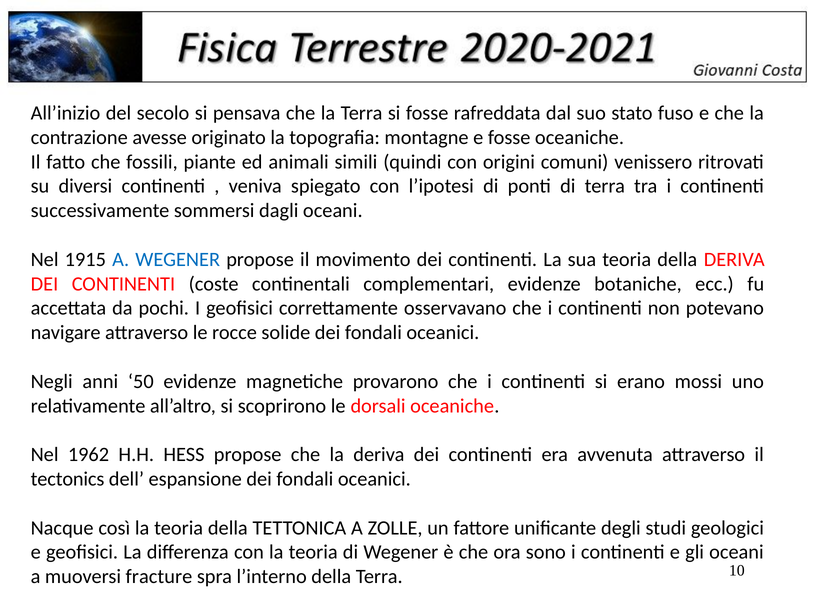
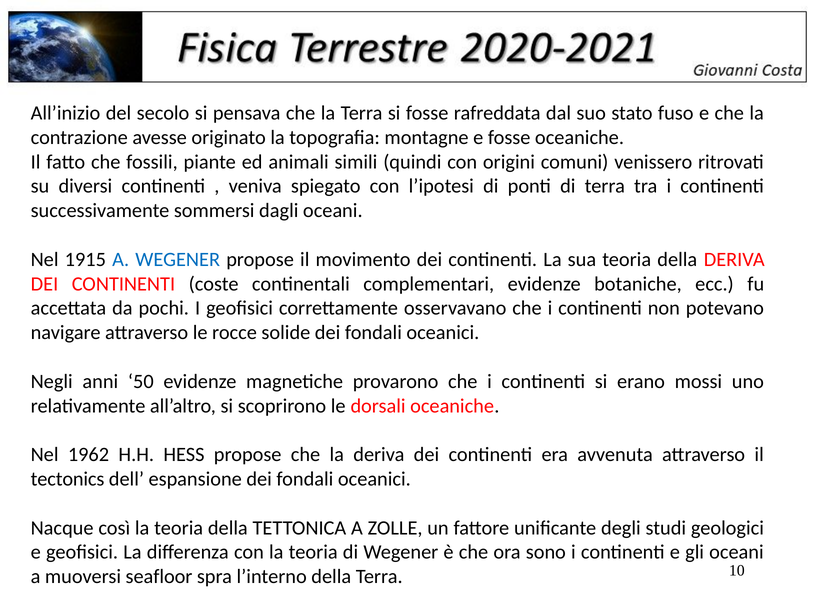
fracture: fracture -> seafloor
